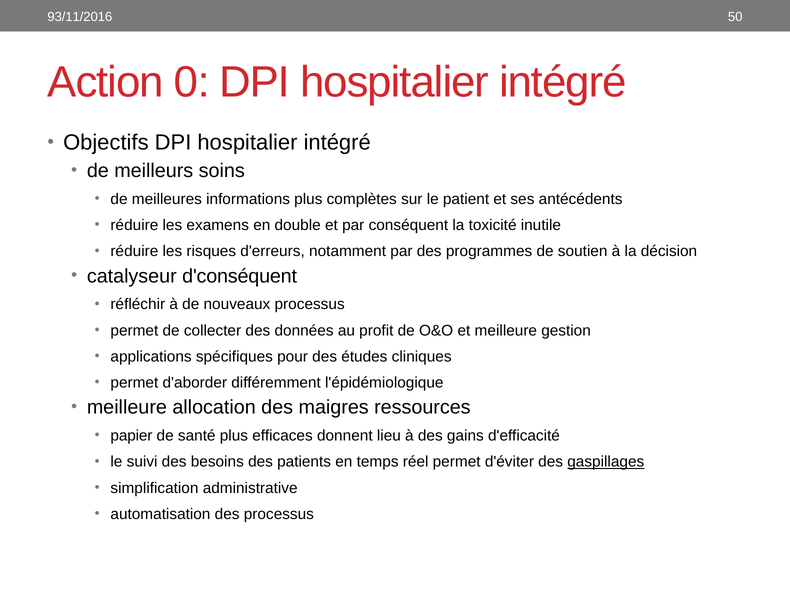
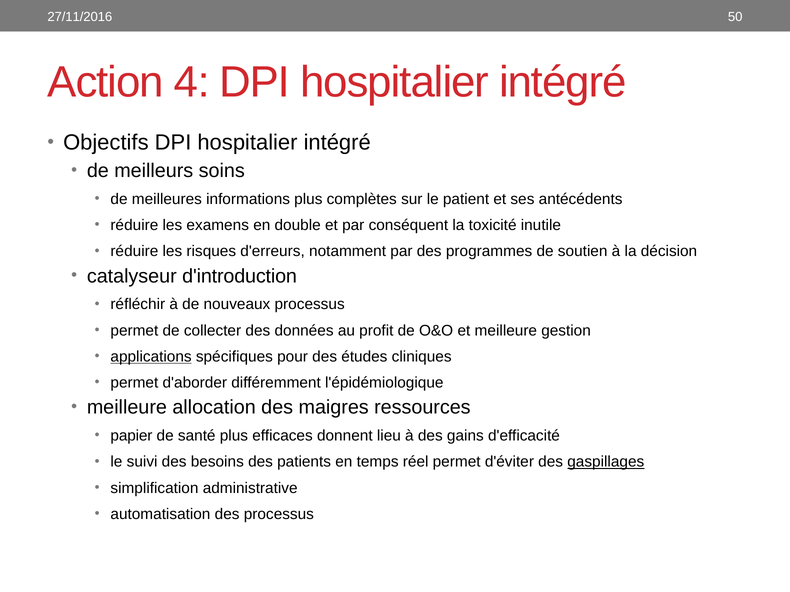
93/11/2016: 93/11/2016 -> 27/11/2016
0: 0 -> 4
d'conséquent: d'conséquent -> d'introduction
applications underline: none -> present
